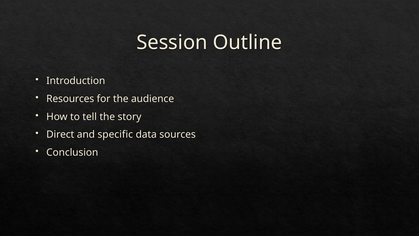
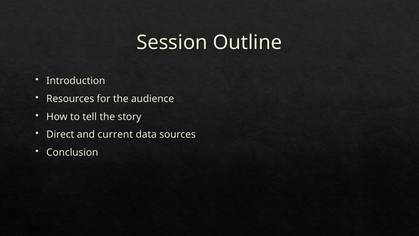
specific: specific -> current
